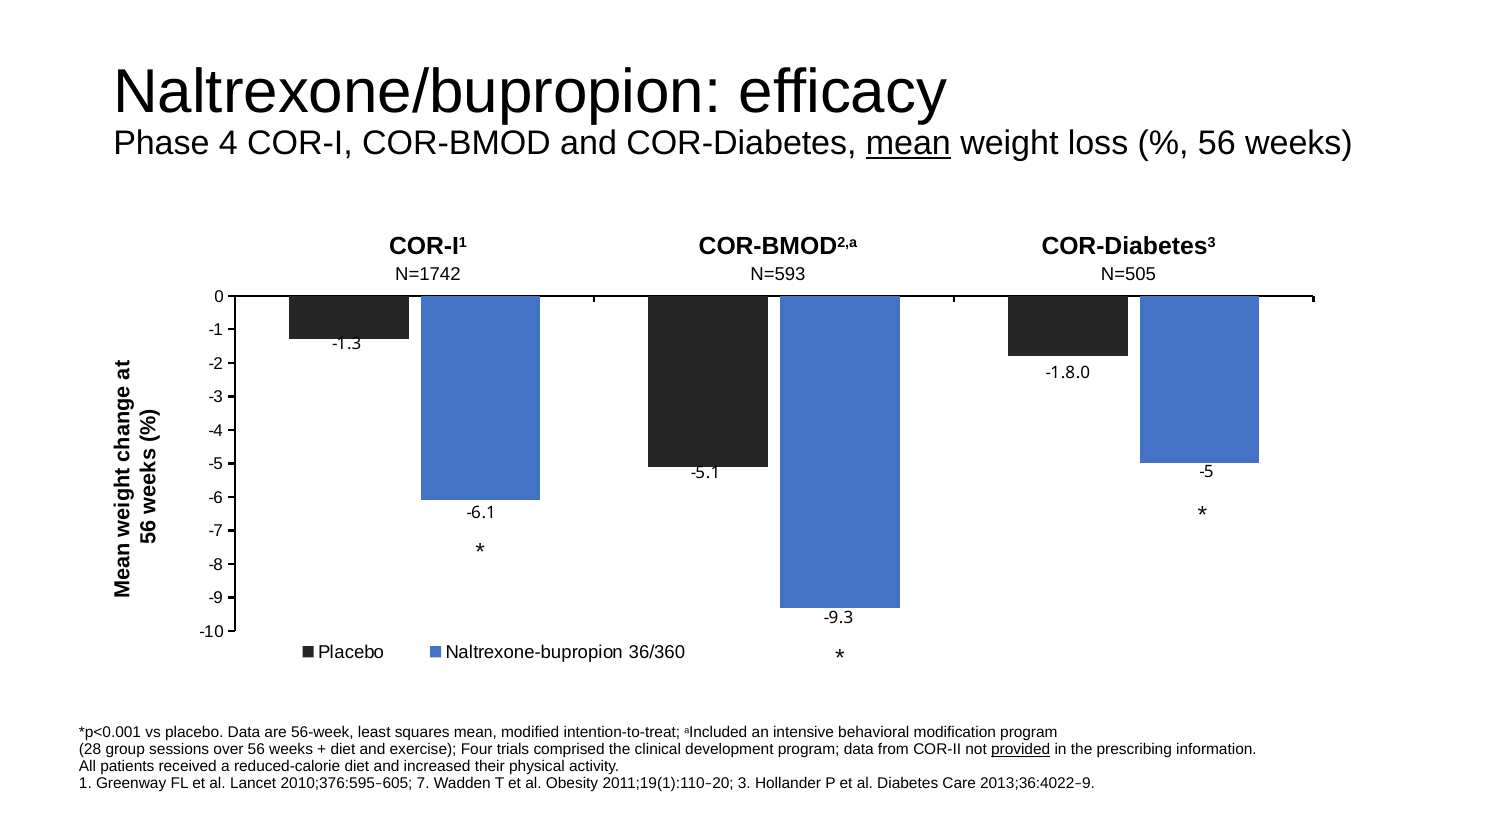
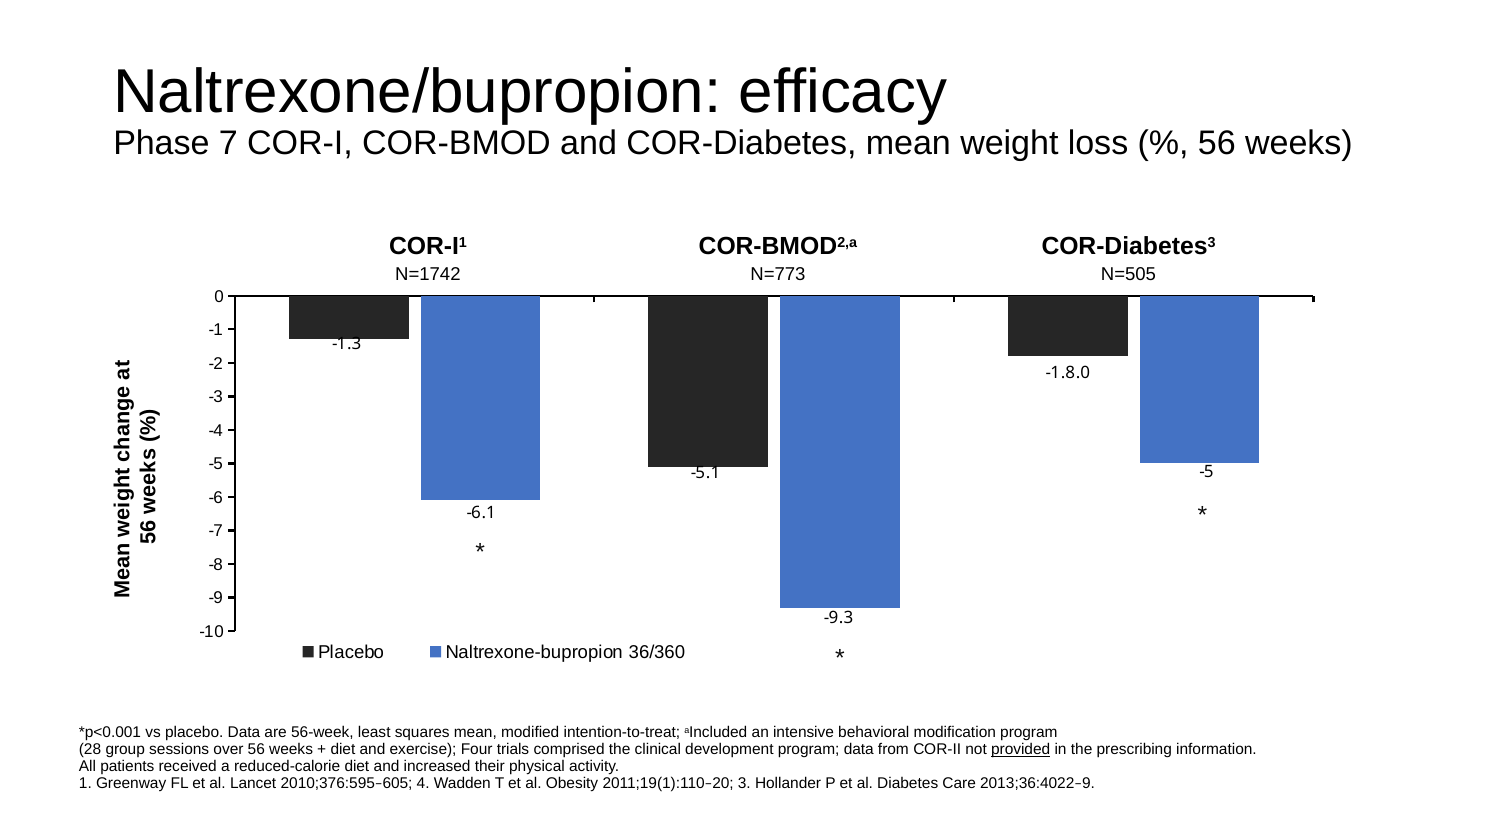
4: 4 -> 7
mean at (908, 144) underline: present -> none
N=593: N=593 -> N=773
7: 7 -> 4
